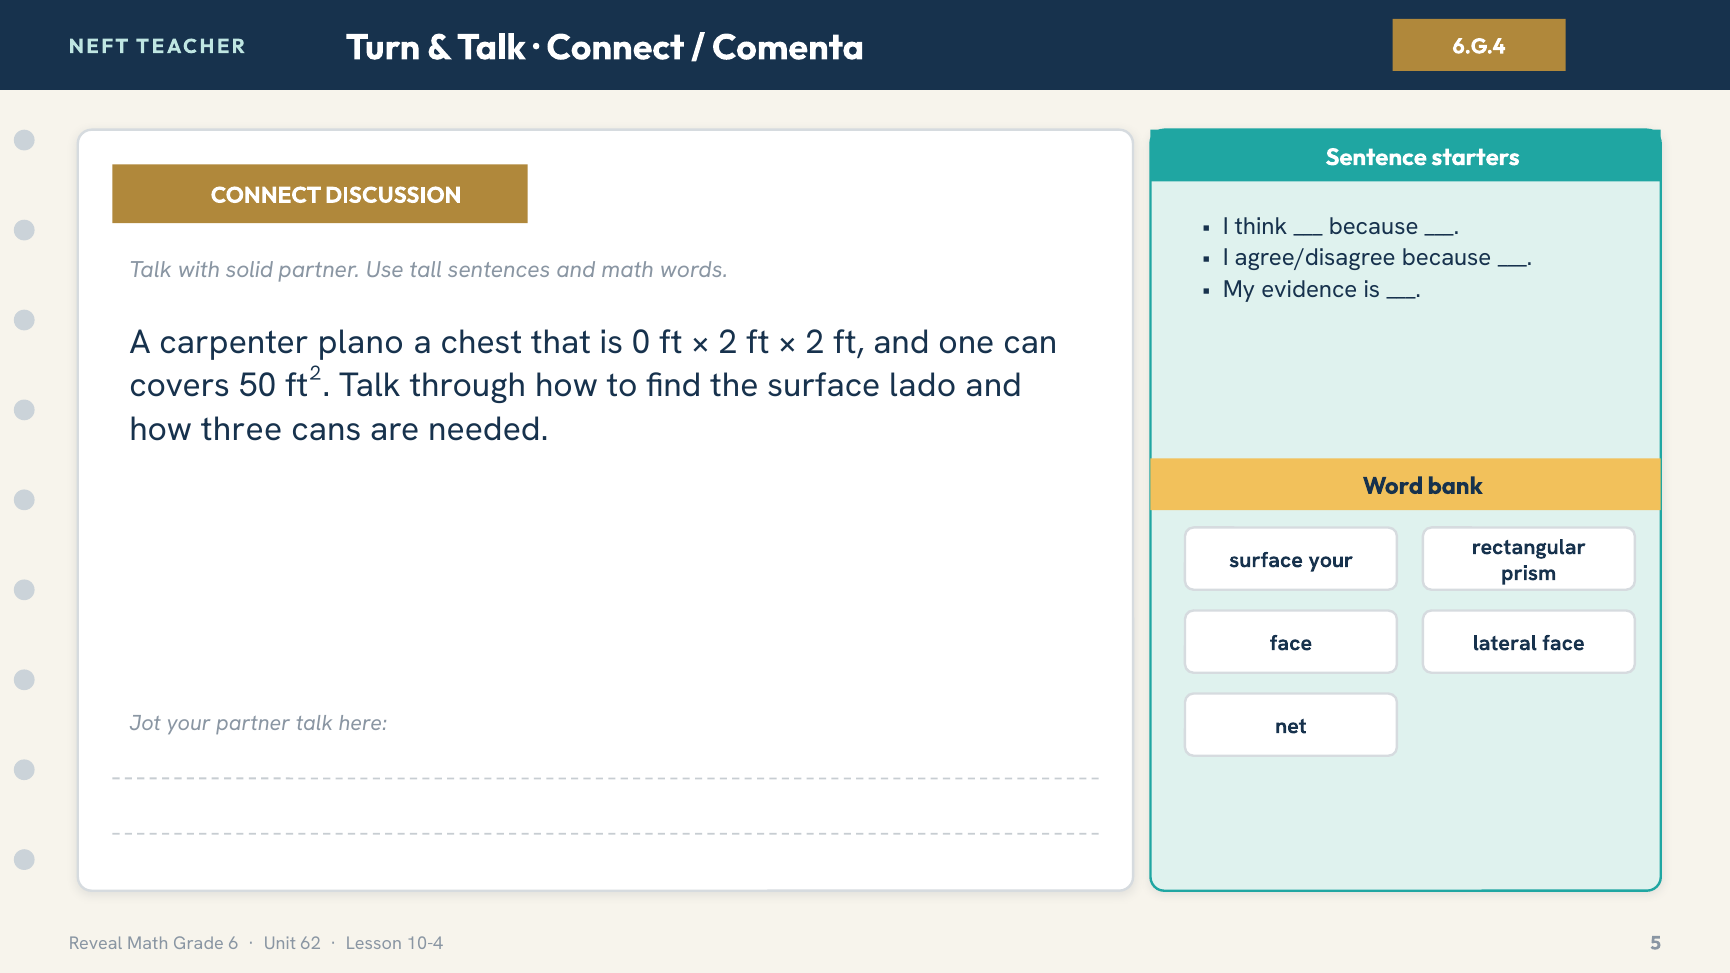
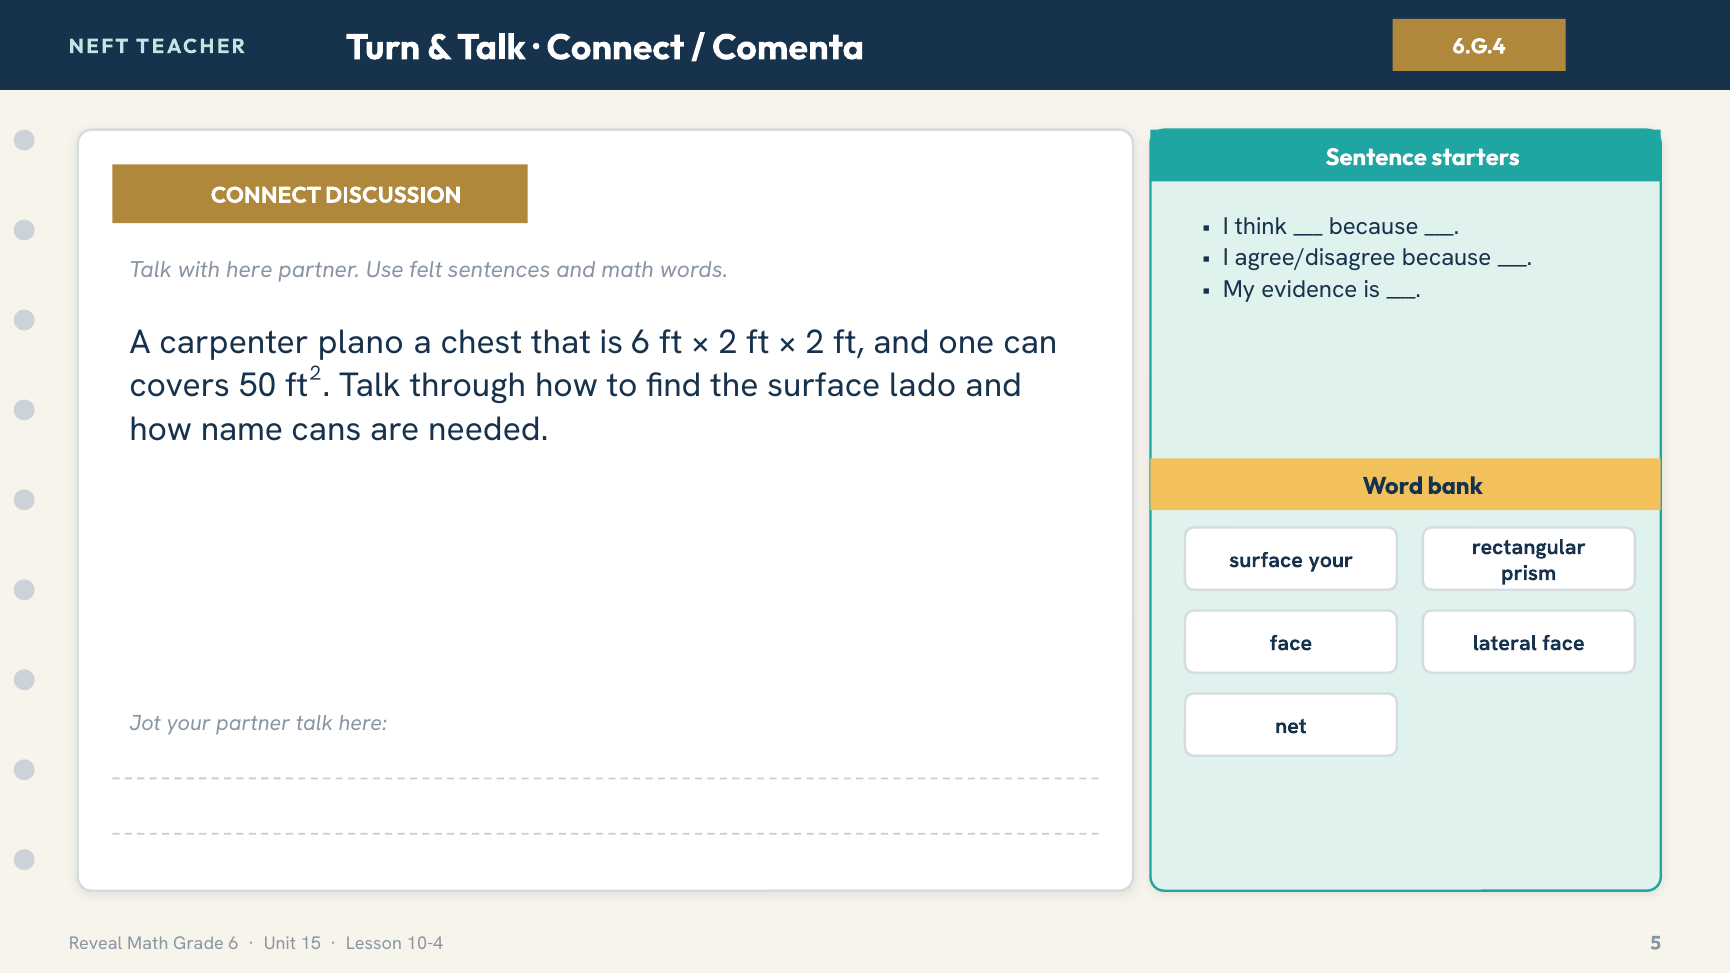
with solid: solid -> here
tall: tall -> felt
is 0: 0 -> 6
three: three -> name
62: 62 -> 15
